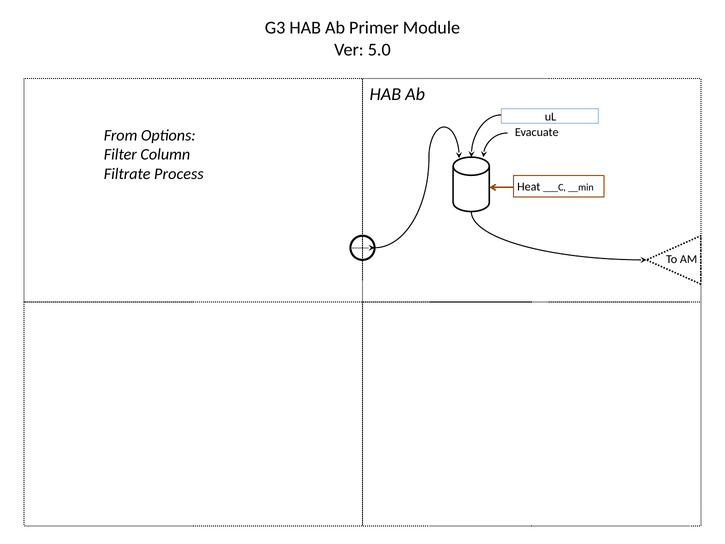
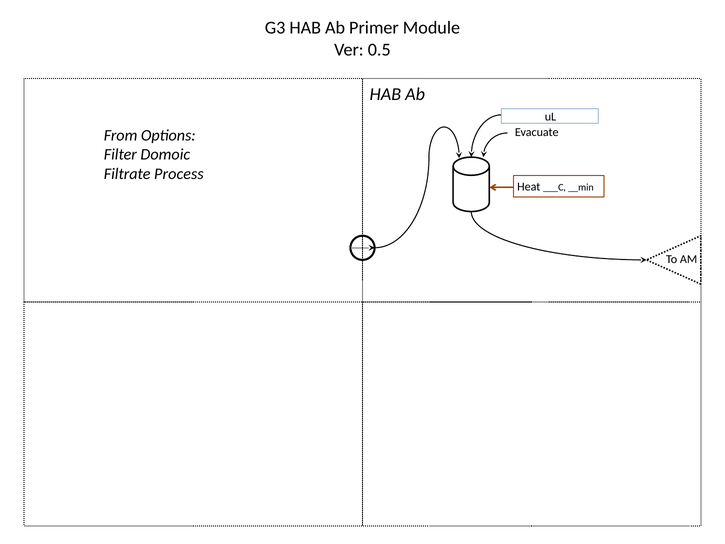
5.0: 5.0 -> 0.5
Column: Column -> Domoic
